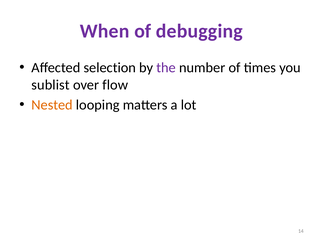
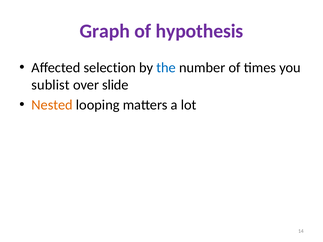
When: When -> Graph
debugging: debugging -> hypothesis
the colour: purple -> blue
flow: flow -> slide
